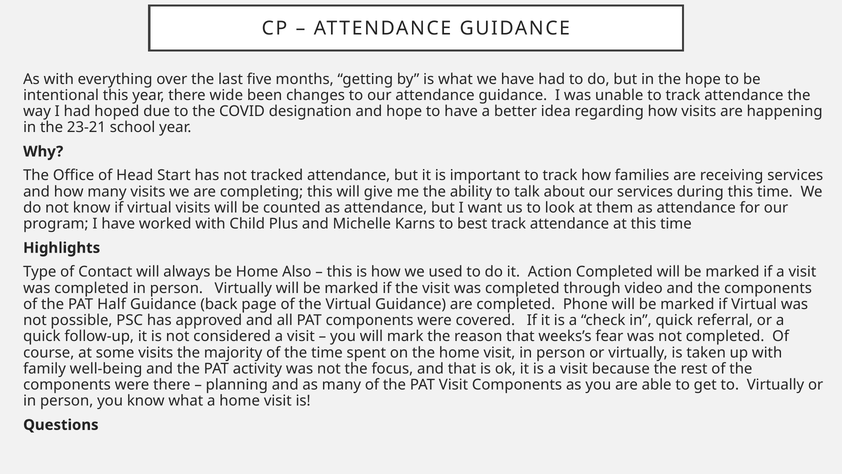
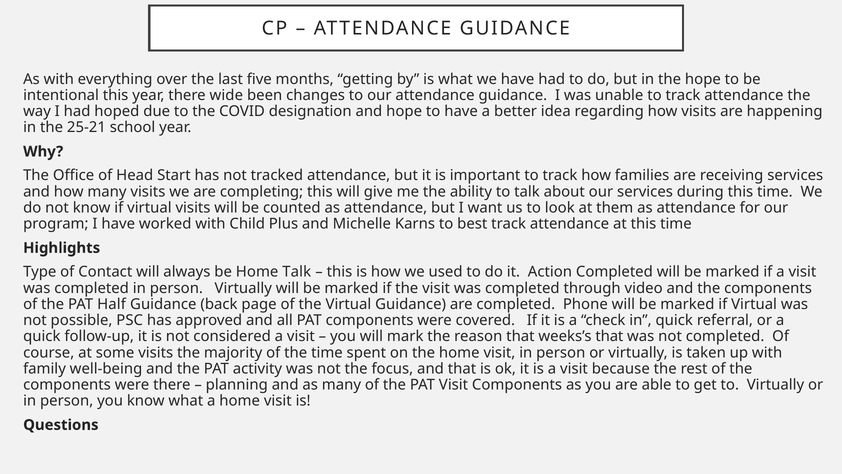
23-21: 23-21 -> 25-21
Home Also: Also -> Talk
weeks’s fear: fear -> that
